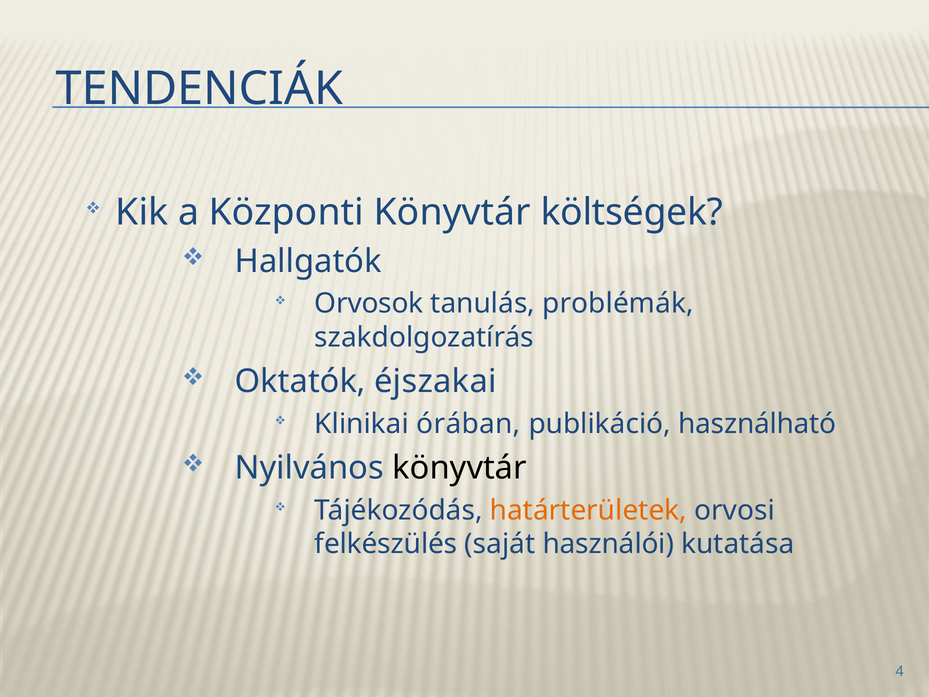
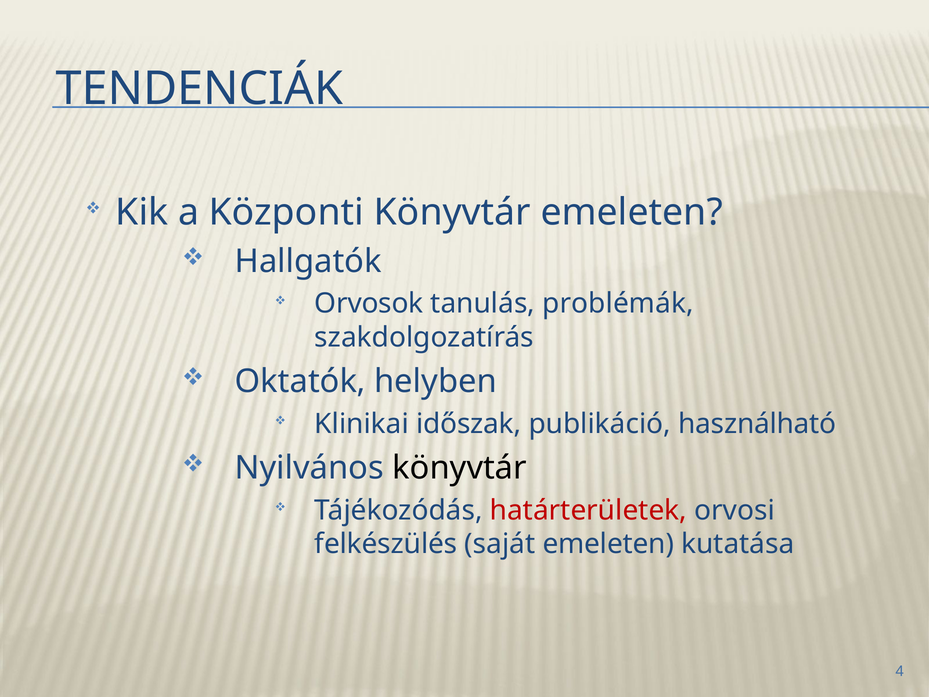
Könyvtár költségek: költségek -> emeleten
éjszakai: éjszakai -> helyben
órában: órában -> időszak
határterületek colour: orange -> red
saját használói: használói -> emeleten
